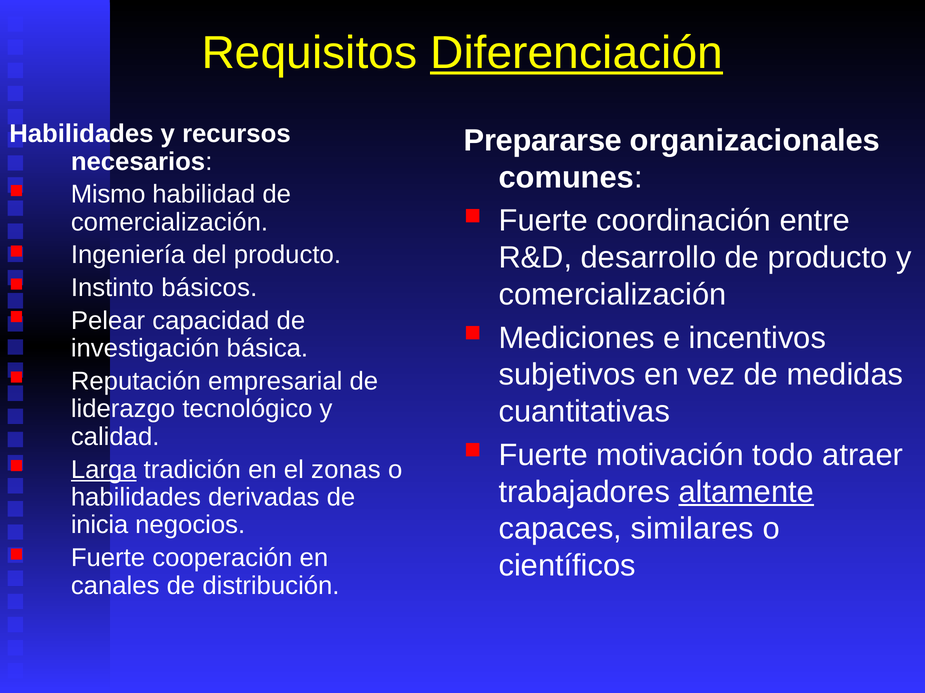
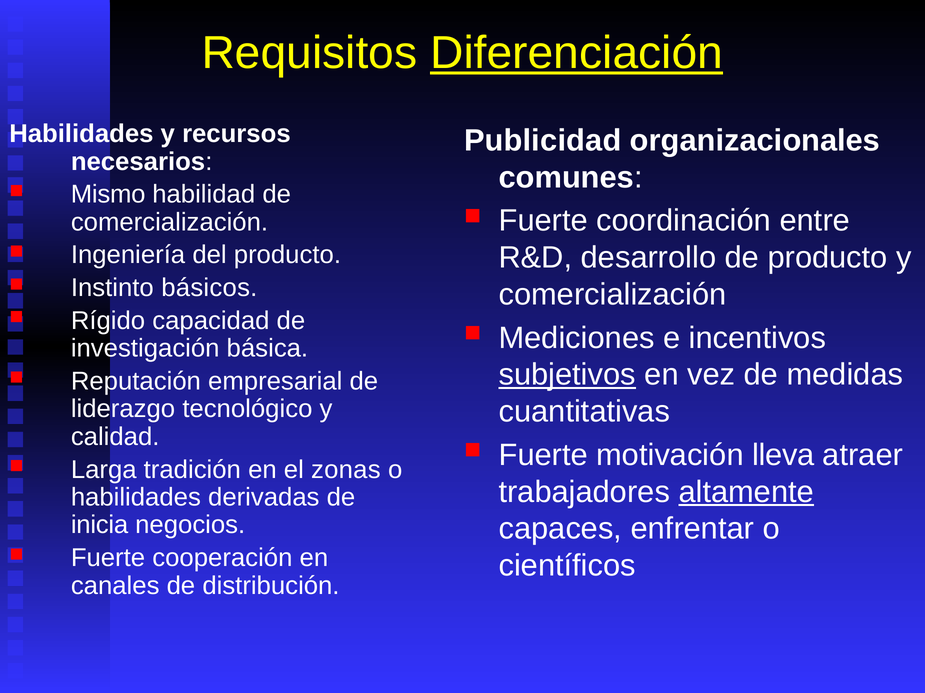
Prepararse: Prepararse -> Publicidad
Pelear: Pelear -> Rígido
subjetivos underline: none -> present
todo: todo -> lleva
Larga underline: present -> none
similares: similares -> enfrentar
